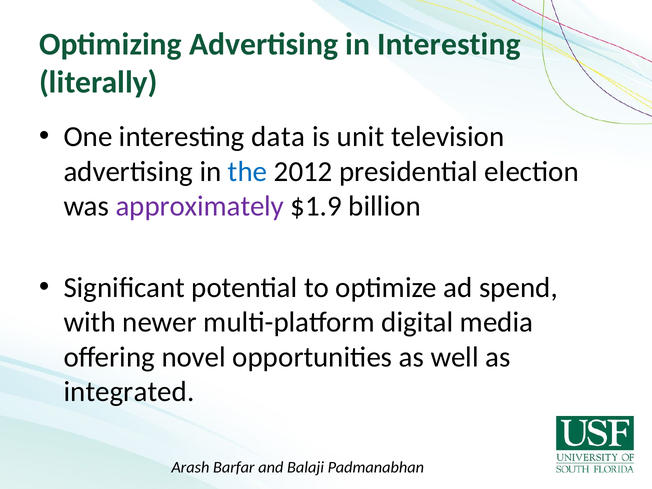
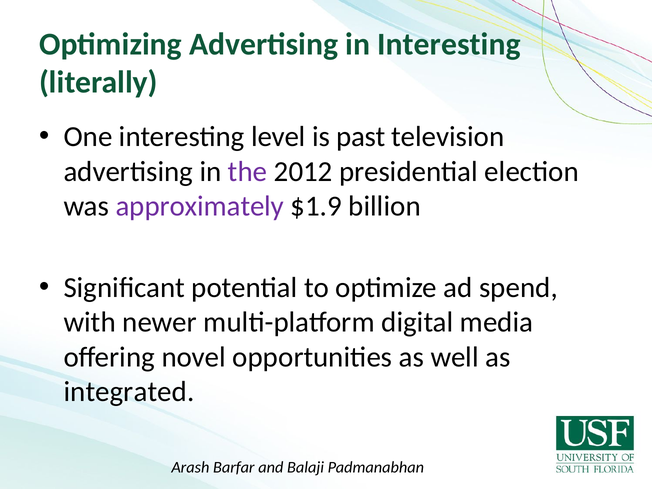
data: data -> level
unit: unit -> past
the colour: blue -> purple
